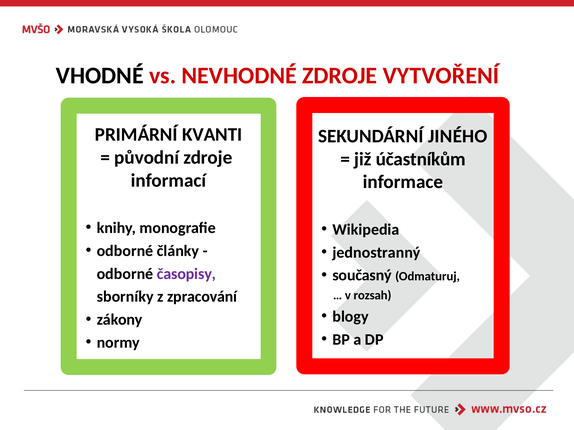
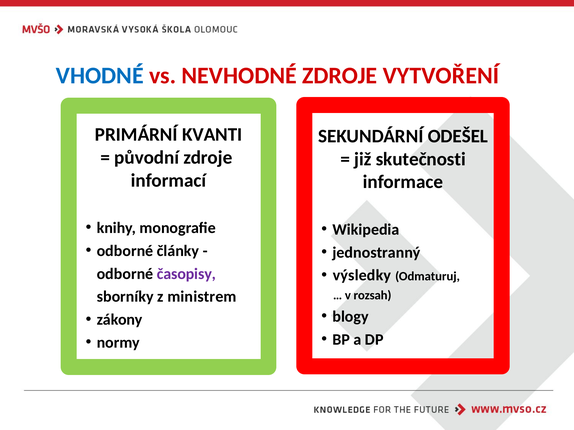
VHODNÉ colour: black -> blue
JINÉHO: JINÉHO -> ODEŠEL
účastníkům: účastníkům -> skutečnosti
současný: současný -> výsledky
zpracování: zpracování -> ministrem
